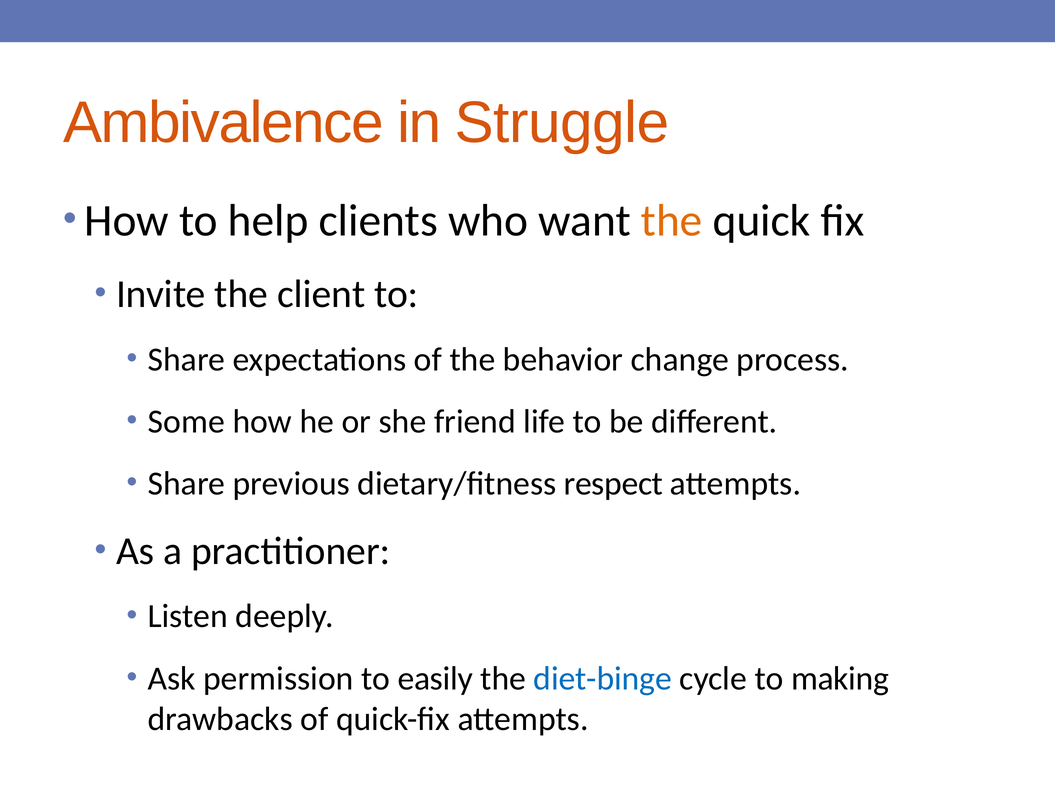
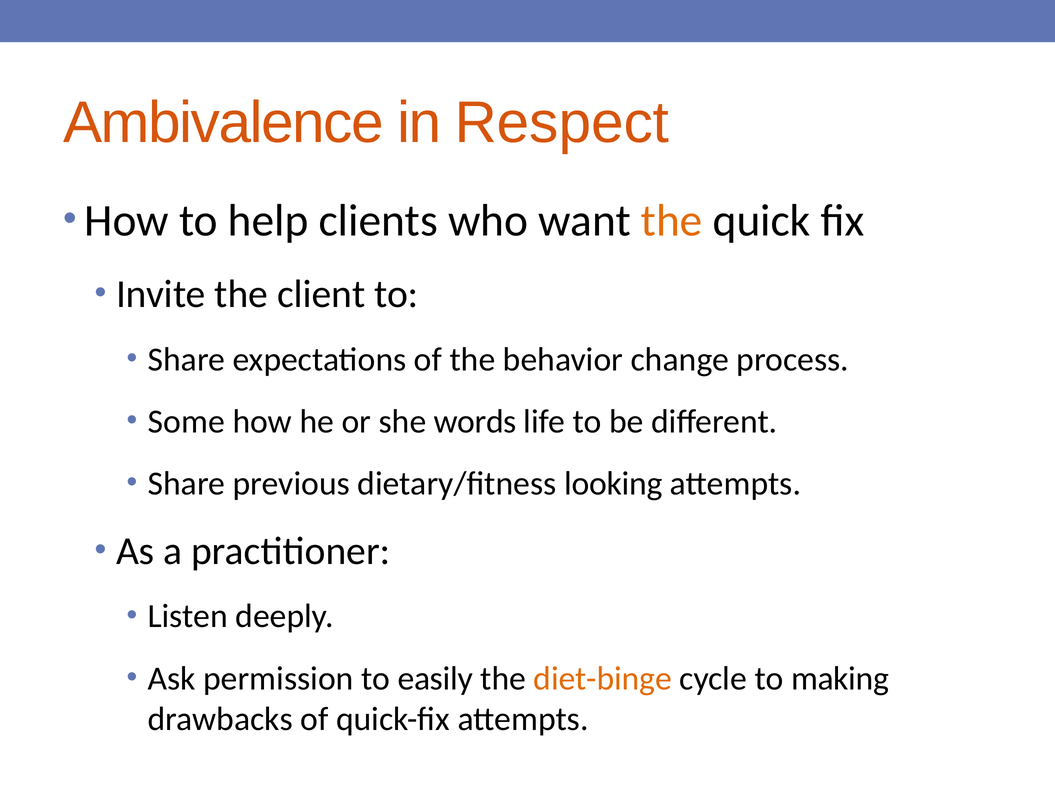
Struggle: Struggle -> Respect
friend: friend -> words
respect: respect -> looking
diet-binge colour: blue -> orange
